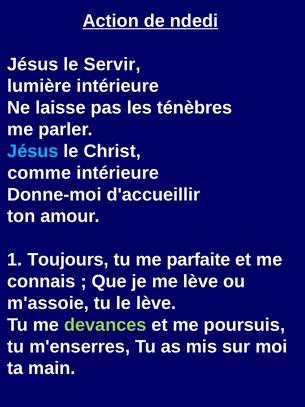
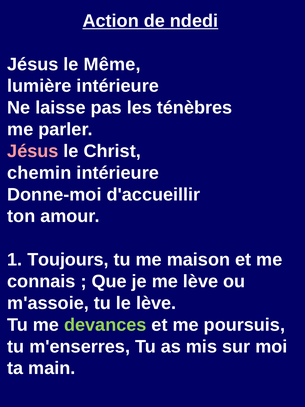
Servir: Servir -> Même
Jésus at (33, 151) colour: light blue -> pink
comme: comme -> chemin
parfaite: parfaite -> maison
